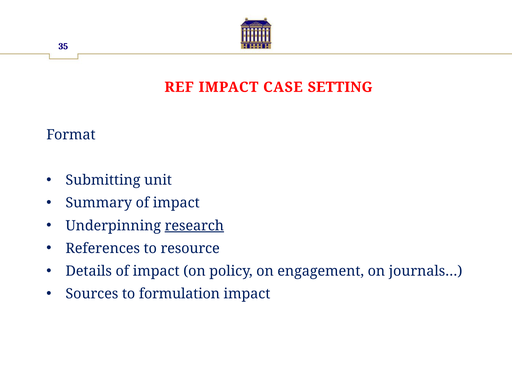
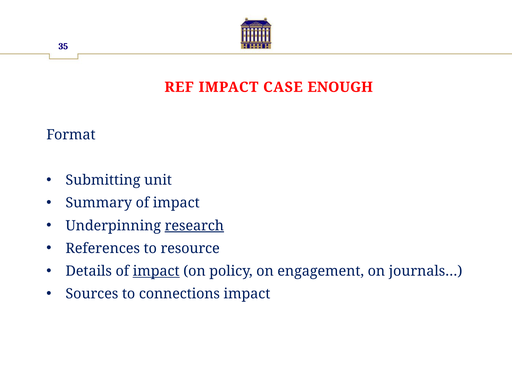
SETTING: SETTING -> ENOUGH
impact at (156, 271) underline: none -> present
formulation: formulation -> connections
